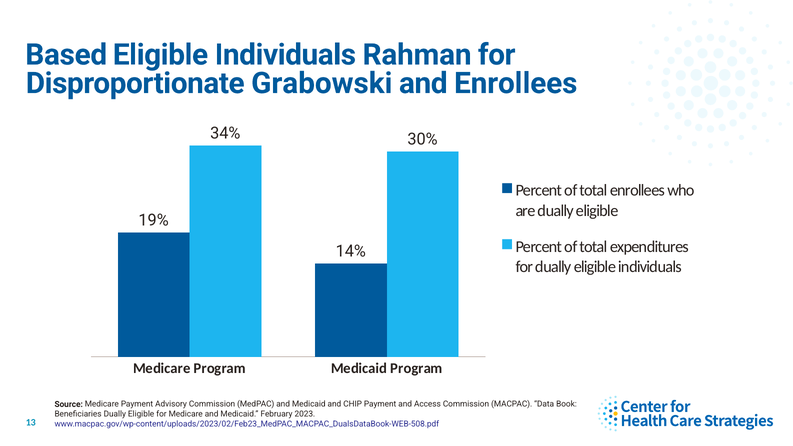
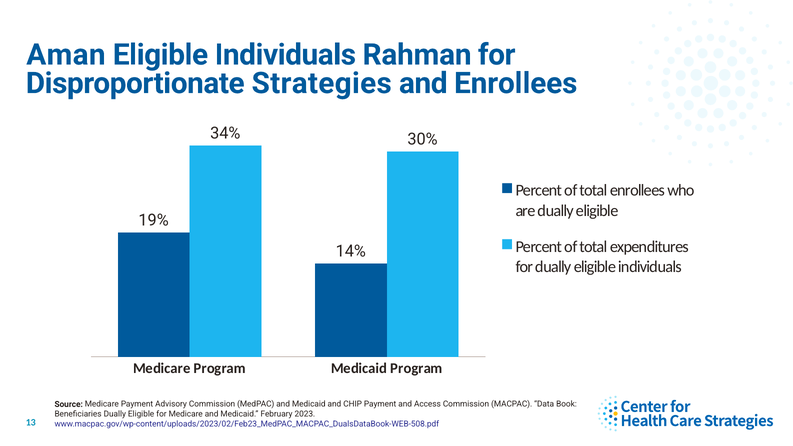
Based: Based -> Aman
Grabowski: Grabowski -> Strategies
